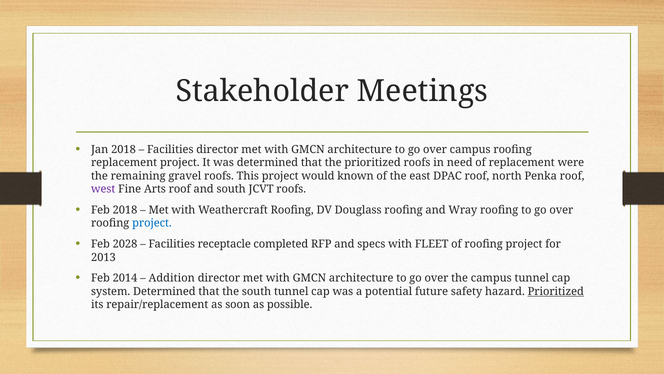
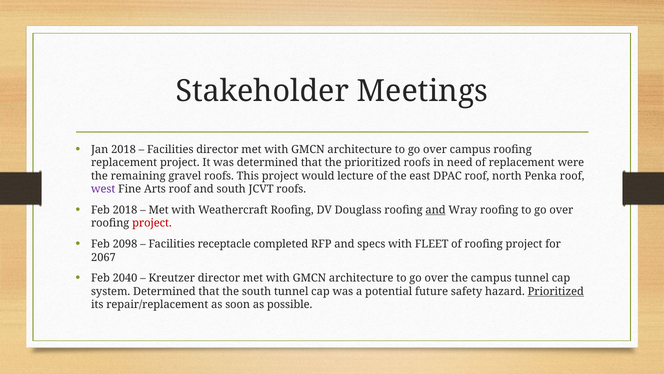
known: known -> lecture
and at (436, 210) underline: none -> present
project at (152, 223) colour: blue -> red
2028: 2028 -> 2098
2013: 2013 -> 2067
2014: 2014 -> 2040
Addition: Addition -> Kreutzer
